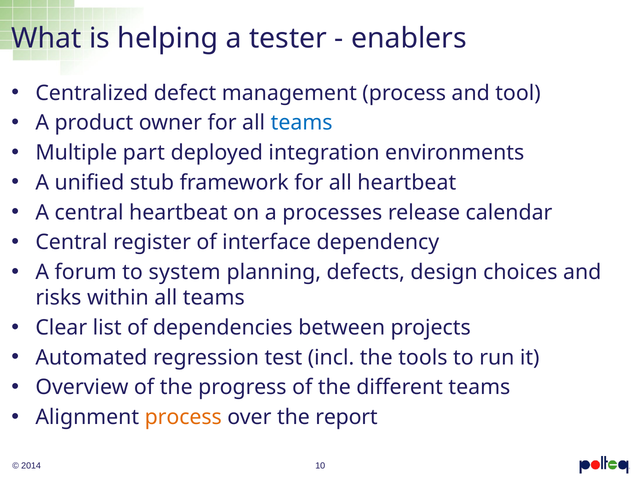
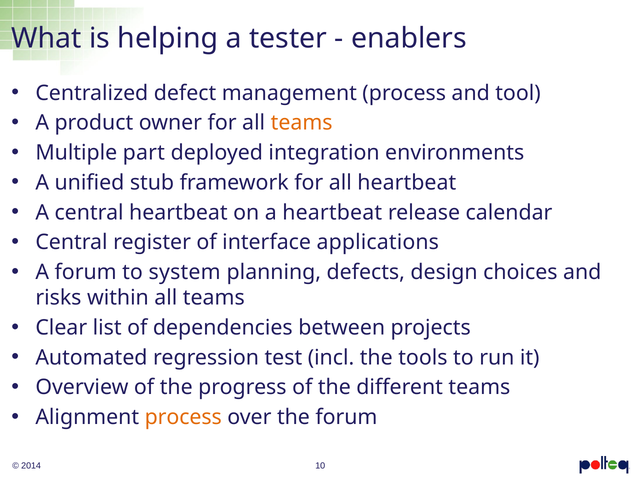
teams at (302, 123) colour: blue -> orange
a processes: processes -> heartbeat
dependency: dependency -> applications
the report: report -> forum
